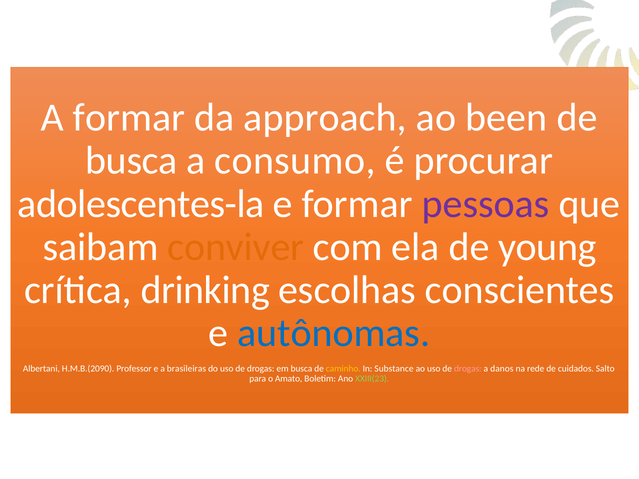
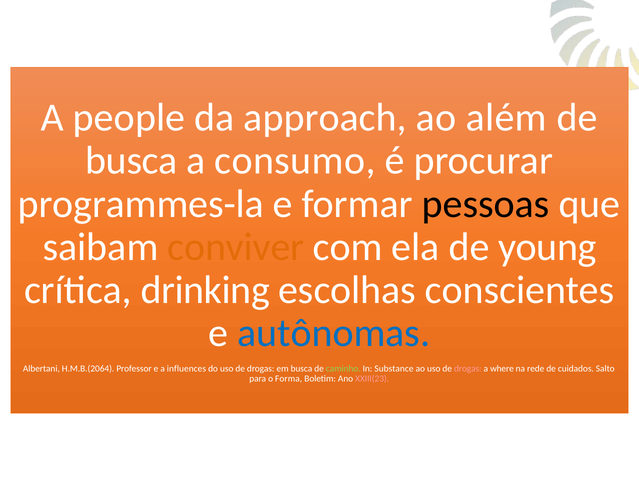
A formar: formar -> people
been: been -> além
adolescentes-la: adolescentes-la -> programmes-la
pessoas colour: purple -> black
H.M.B.(2090: H.M.B.(2090 -> H.M.B.(2064
brasileiras: brasileiras -> influences
caminho colour: yellow -> light green
danos: danos -> where
Amato: Amato -> Forma
XXIII(23 colour: light green -> pink
